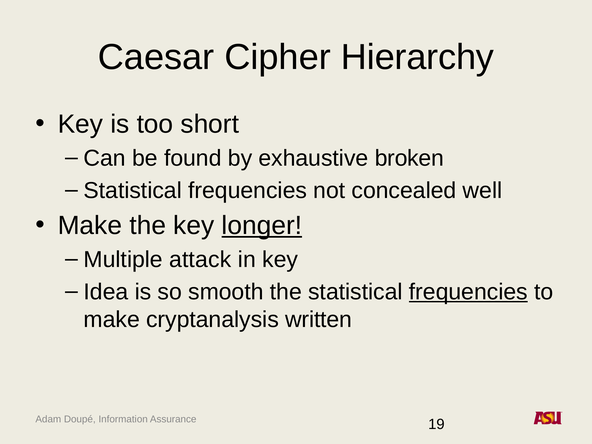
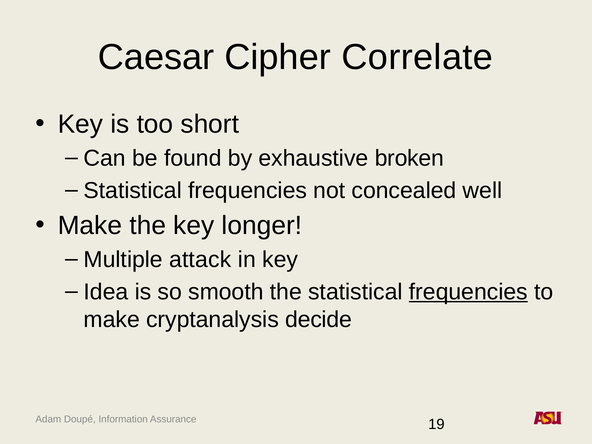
Hierarchy: Hierarchy -> Correlate
longer underline: present -> none
written: written -> decide
